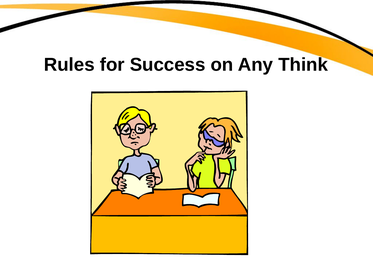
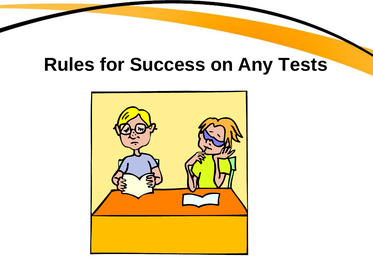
Think: Think -> Tests
